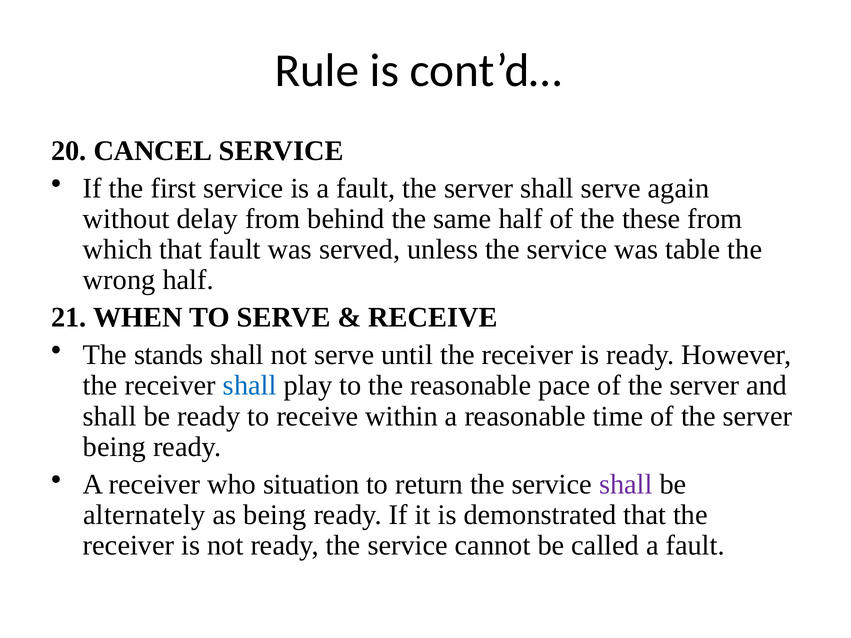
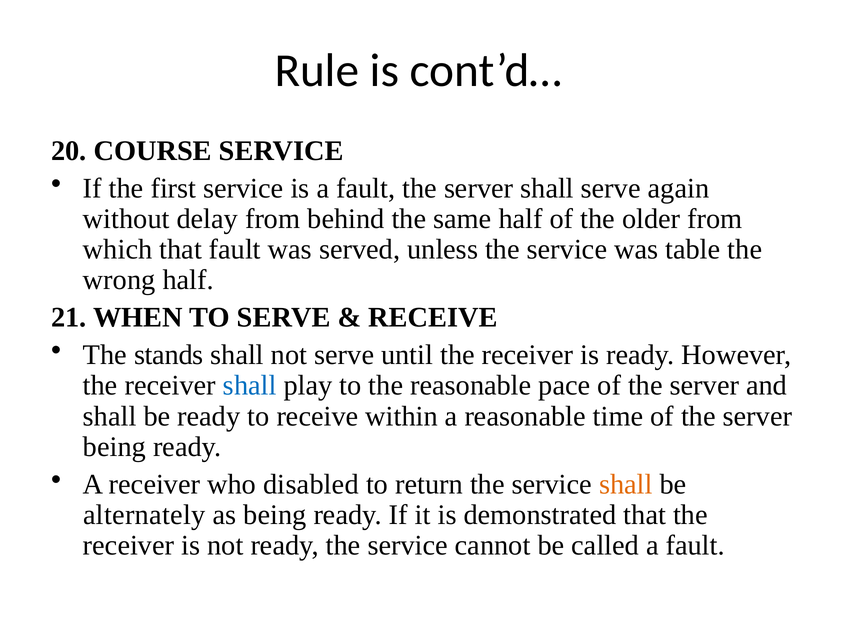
CANCEL: CANCEL -> COURSE
these: these -> older
situation: situation -> disabled
shall at (626, 484) colour: purple -> orange
